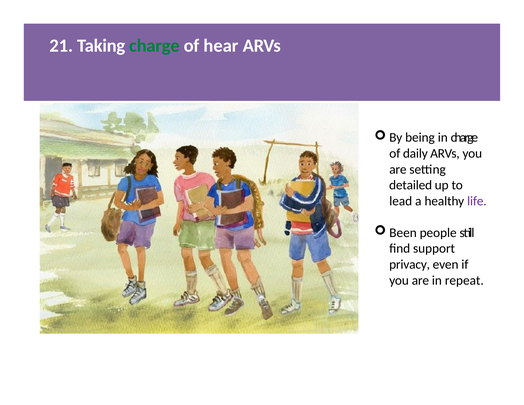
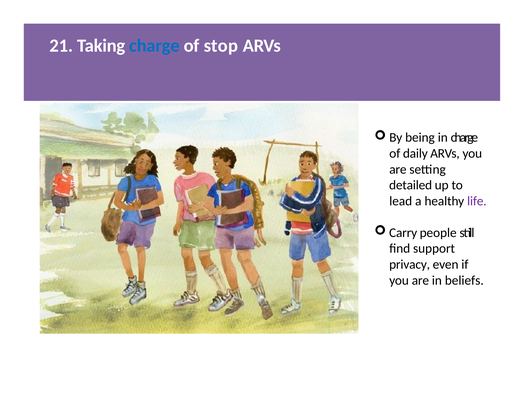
charge at (154, 46) colour: green -> blue
hear: hear -> stop
Been: Been -> Carry
repeat: repeat -> beliefs
